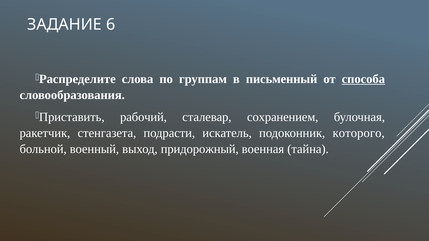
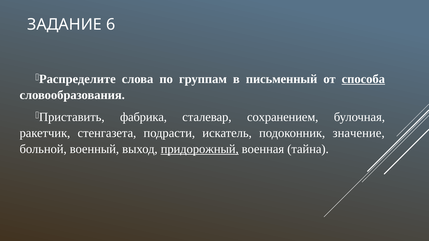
рабочий: рабочий -> фабрика
которого: которого -> значение
придорожный underline: none -> present
